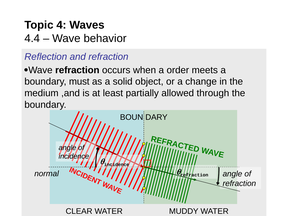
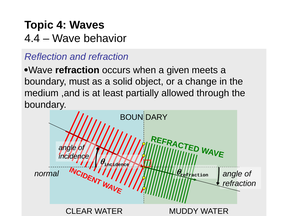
order: order -> given
